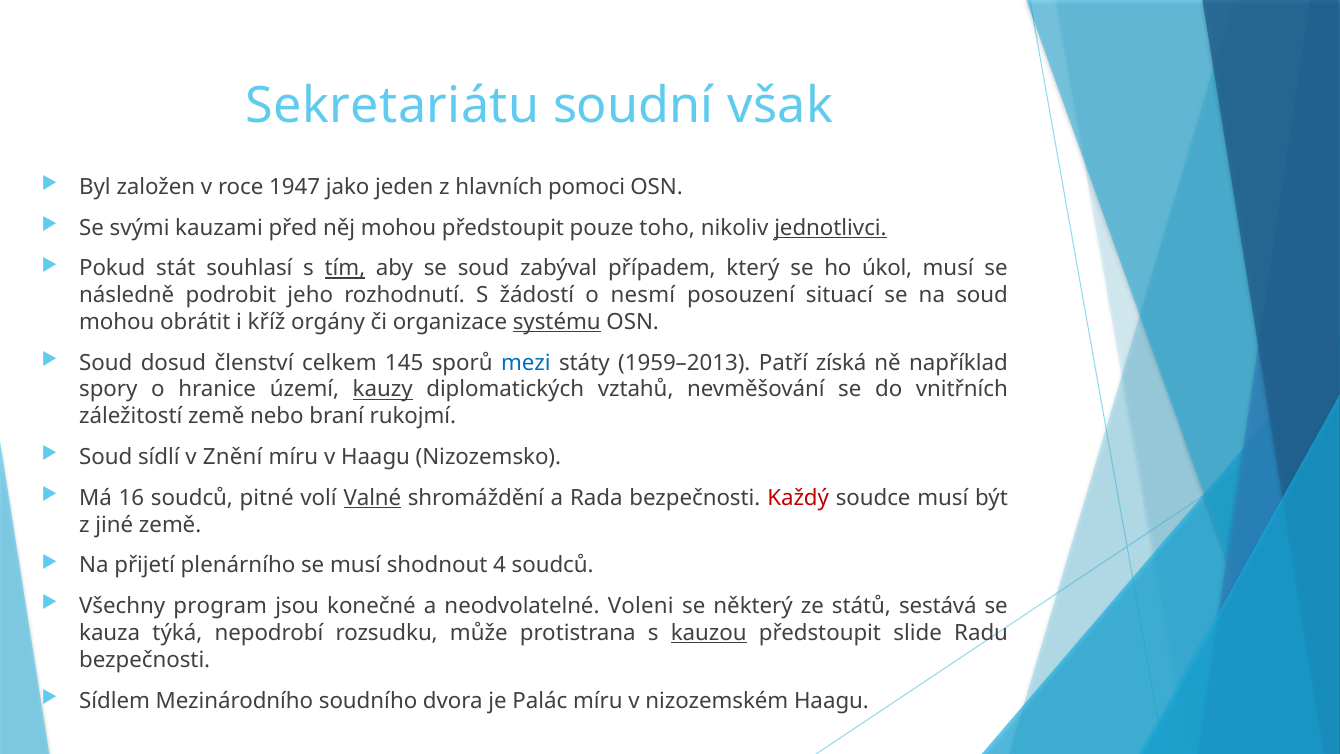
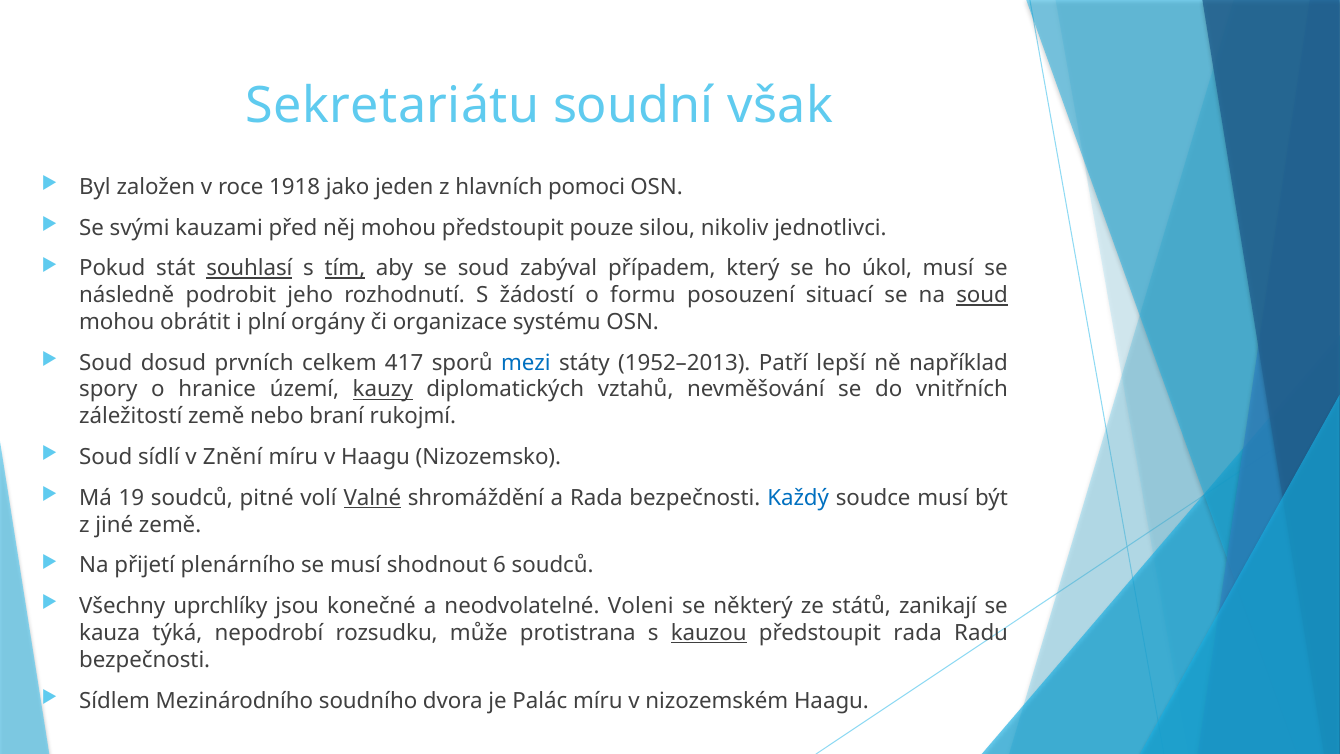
1947: 1947 -> 1918
toho: toho -> silou
jednotlivci underline: present -> none
souhlasí underline: none -> present
nesmí: nesmí -> formu
soud at (982, 295) underline: none -> present
kříž: kříž -> plní
systému underline: present -> none
členství: členství -> prvních
145: 145 -> 417
1959–2013: 1959–2013 -> 1952–2013
získá: získá -> lepší
16: 16 -> 19
Každý colour: red -> blue
4: 4 -> 6
program: program -> uprchlíky
sestává: sestává -> zanikají
předstoupit slide: slide -> rada
